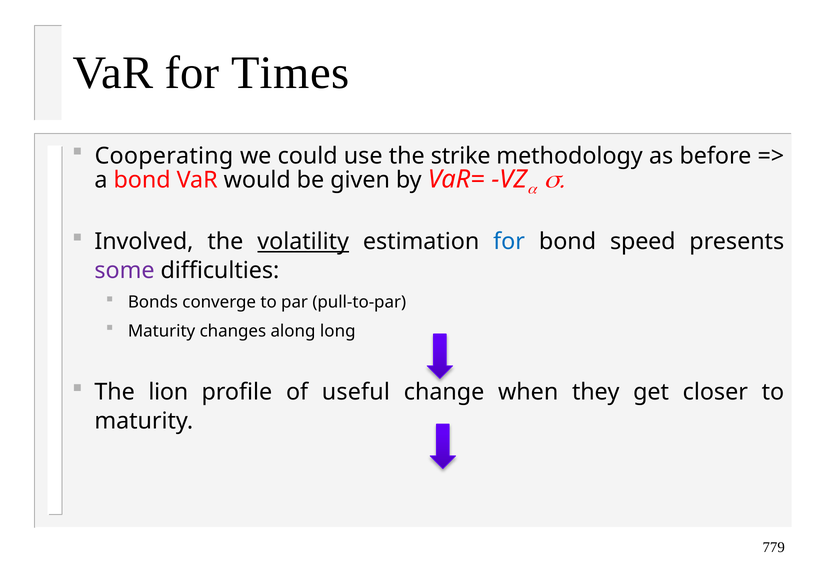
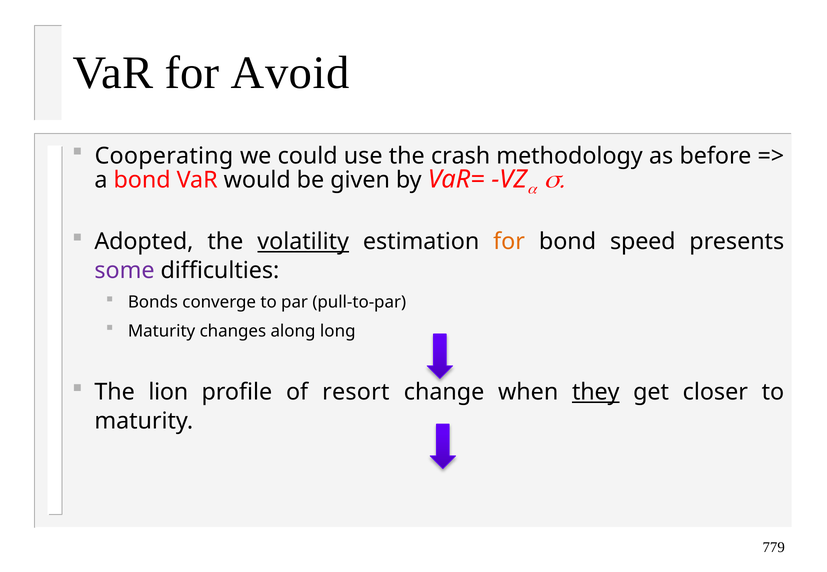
Times: Times -> Avoid
strike: strike -> crash
Involved: Involved -> Adopted
for at (509, 242) colour: blue -> orange
useful: useful -> resort
they underline: none -> present
